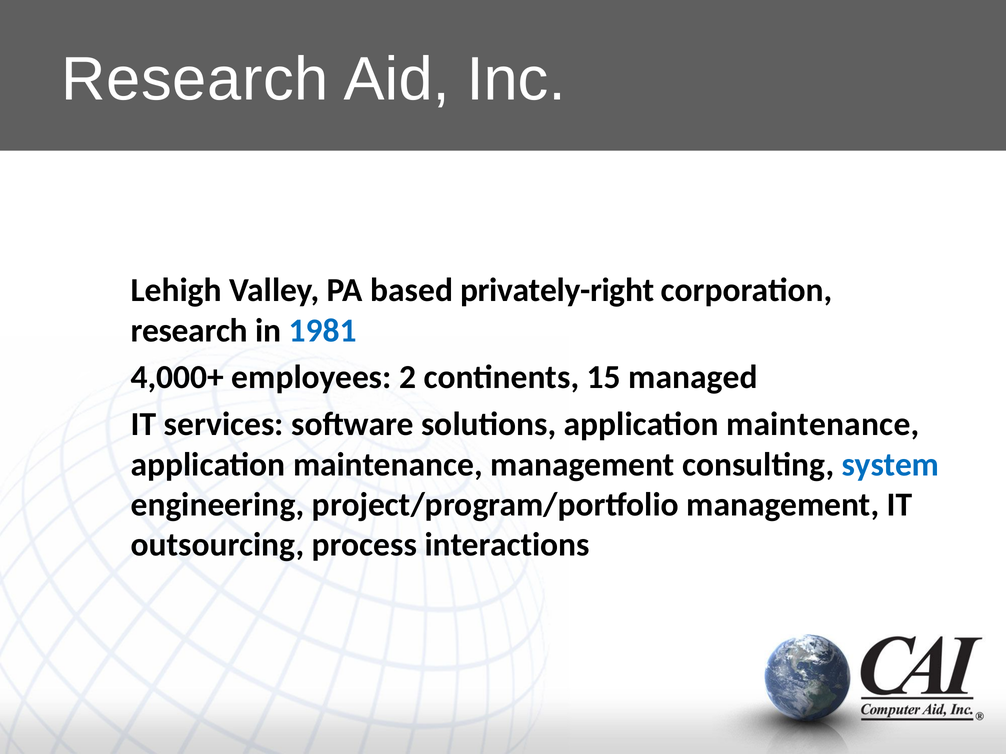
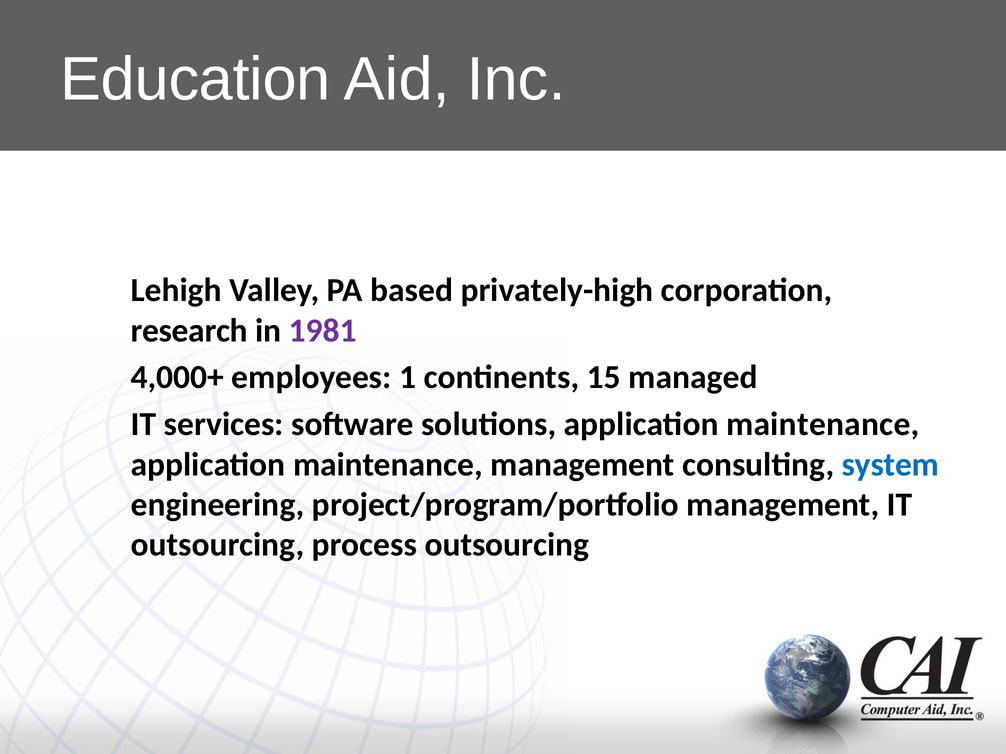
Research at (195, 80): Research -> Education
privately-right: privately-right -> privately-high
1981 colour: blue -> purple
2: 2 -> 1
process interactions: interactions -> outsourcing
